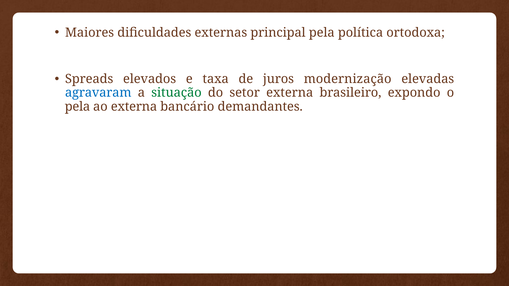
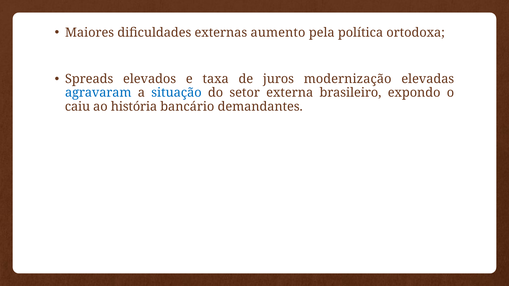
principal: principal -> aumento
situação colour: green -> blue
pela at (77, 107): pela -> caiu
ao externa: externa -> história
